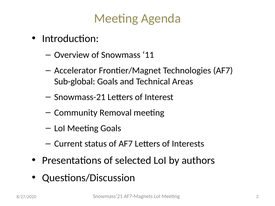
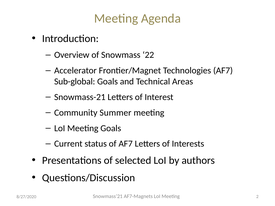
11: 11 -> 22
Removal: Removal -> Summer
